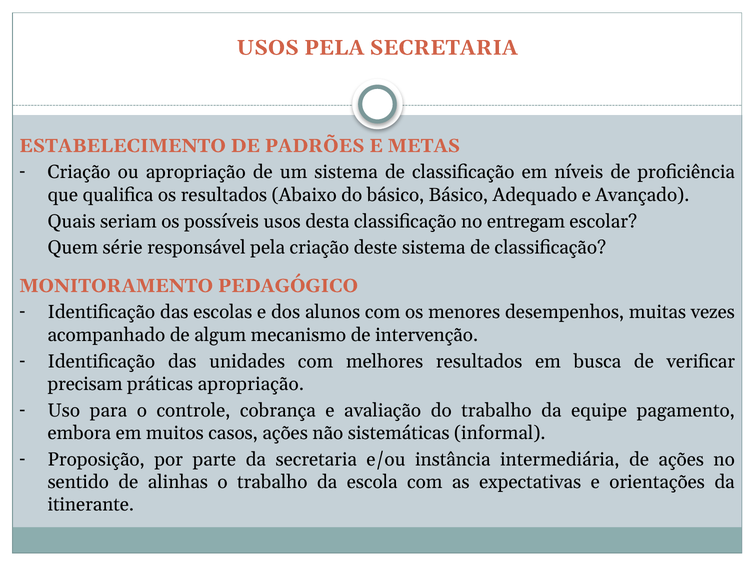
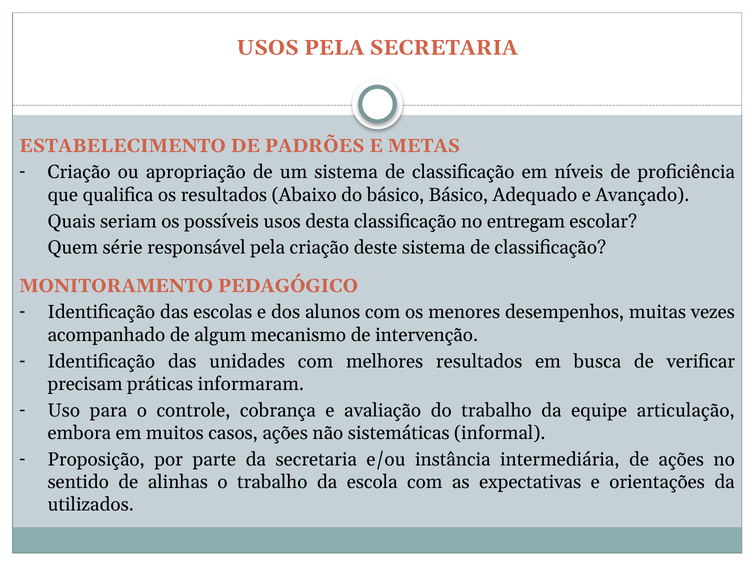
práticas apropriação: apropriação -> informaram
pagamento: pagamento -> articulação
itinerante: itinerante -> utilizados
